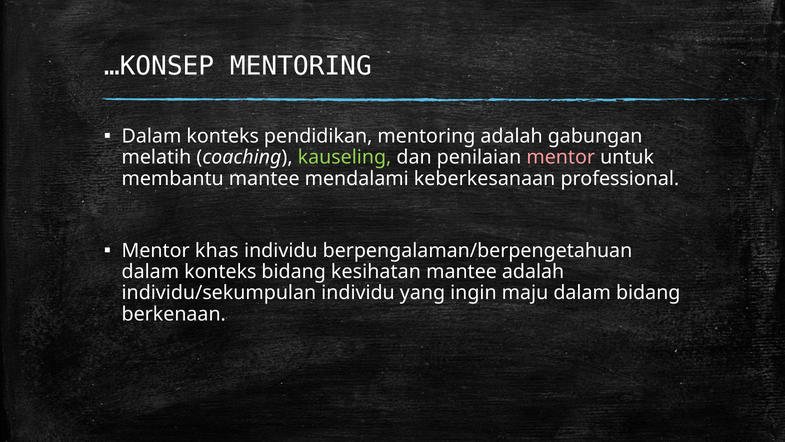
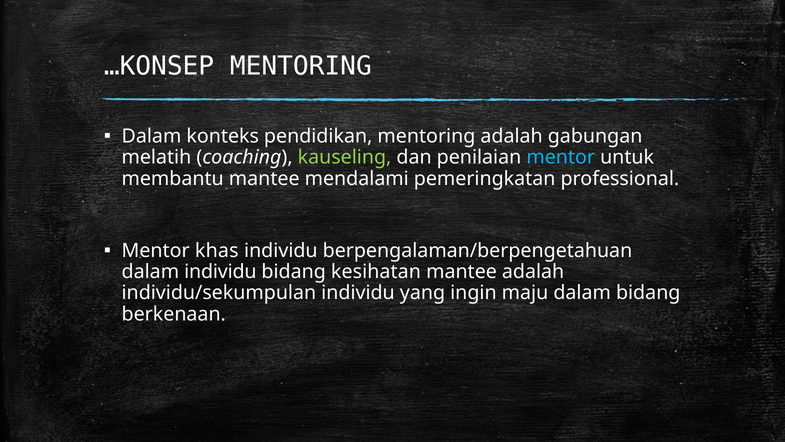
mentor at (561, 157) colour: pink -> light blue
keberkesanaan: keberkesanaan -> pemeringkatan
konteks at (220, 272): konteks -> individu
